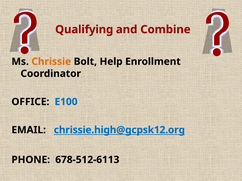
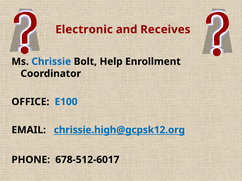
Qualifying: Qualifying -> Electronic
Combine: Combine -> Receives
Chrissie colour: orange -> blue
678-512-6113: 678-512-6113 -> 678-512-6017
